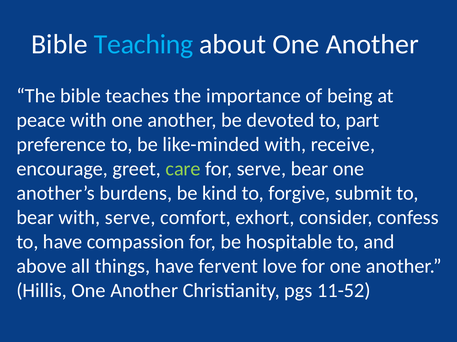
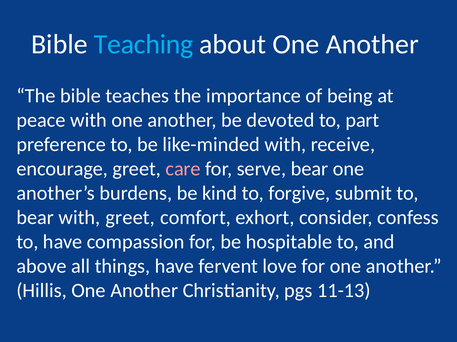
care colour: light green -> pink
with serve: serve -> greet
11-52: 11-52 -> 11-13
